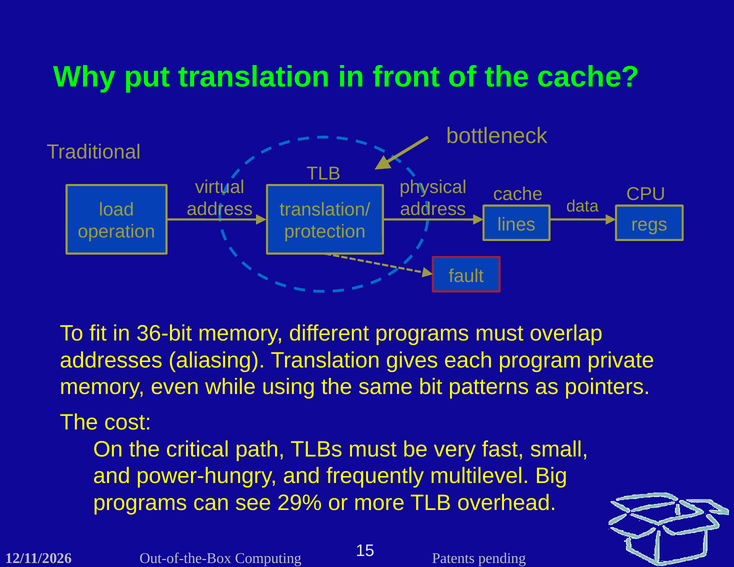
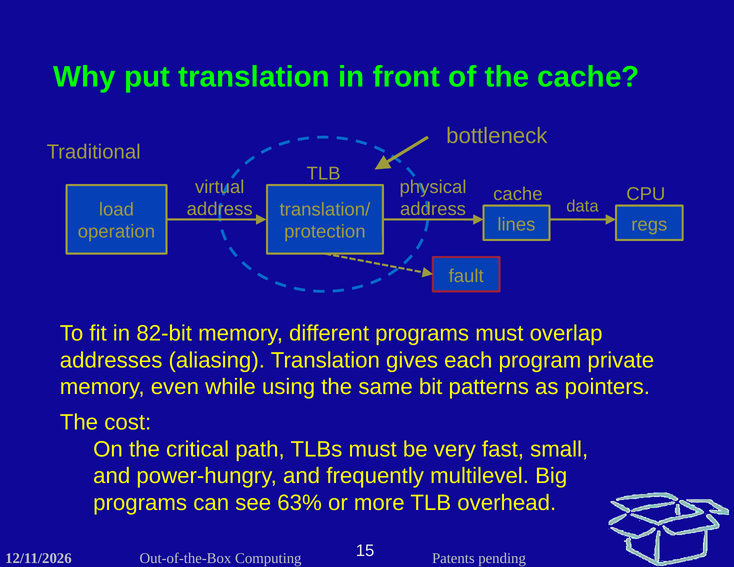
36-bit: 36-bit -> 82-bit
29%: 29% -> 63%
